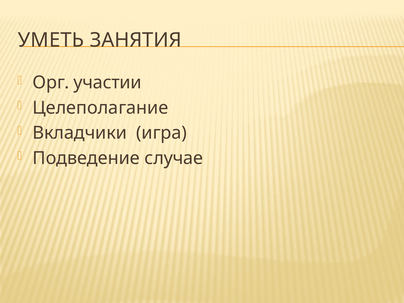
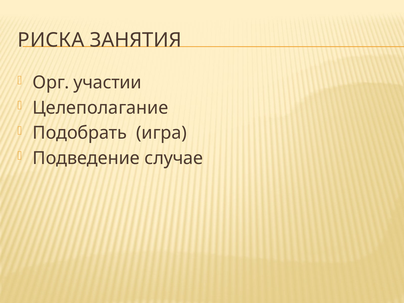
УМЕТЬ: УМЕТЬ -> РИСКА
Вкладчики: Вкладчики -> Подобрать
